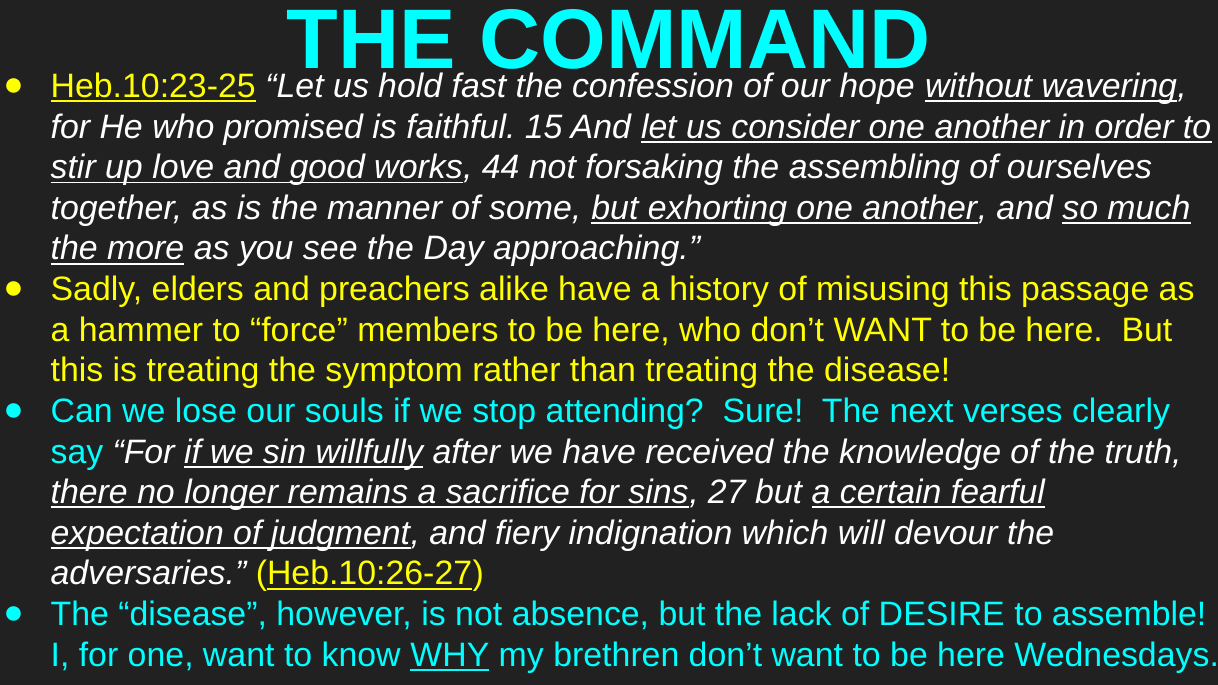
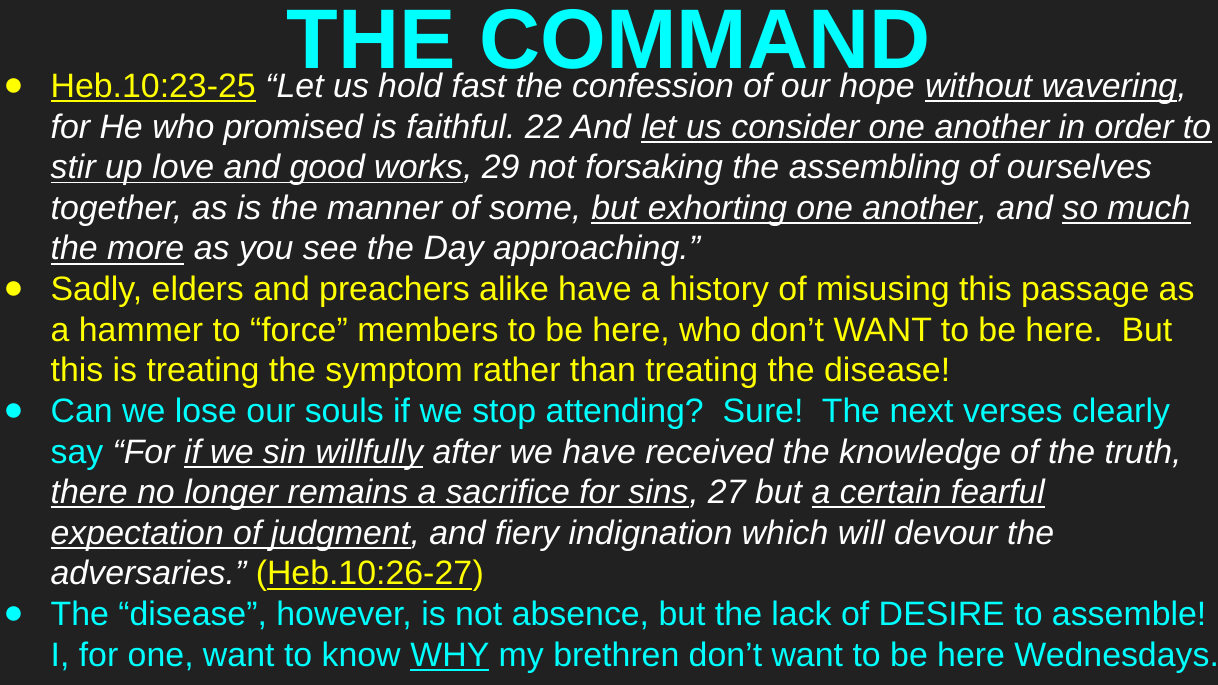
15: 15 -> 22
44: 44 -> 29
